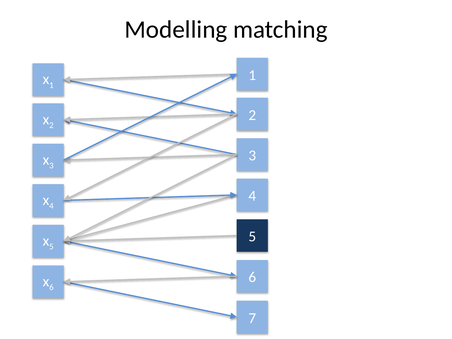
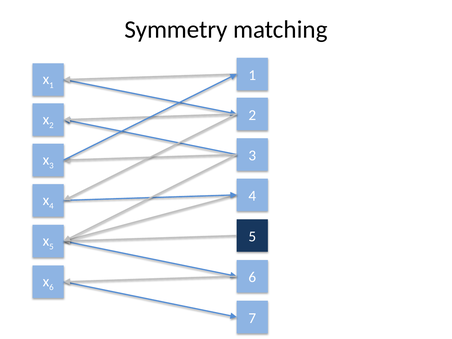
Modelling: Modelling -> Symmetry
